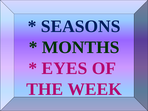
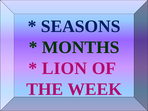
EYES: EYES -> LION
